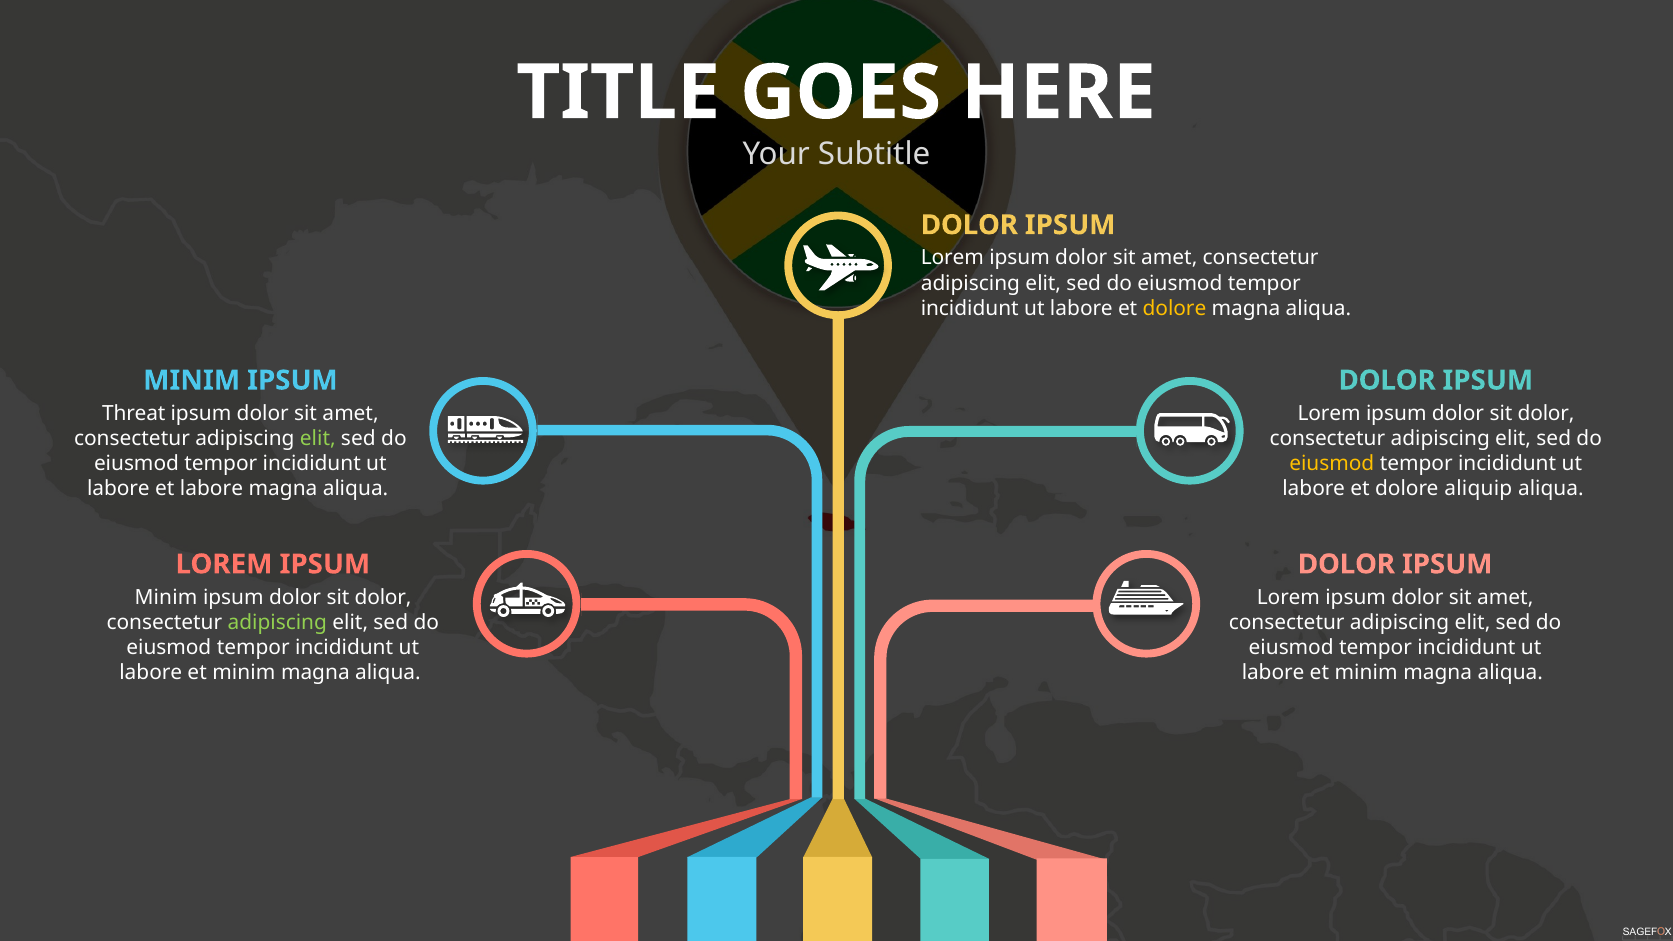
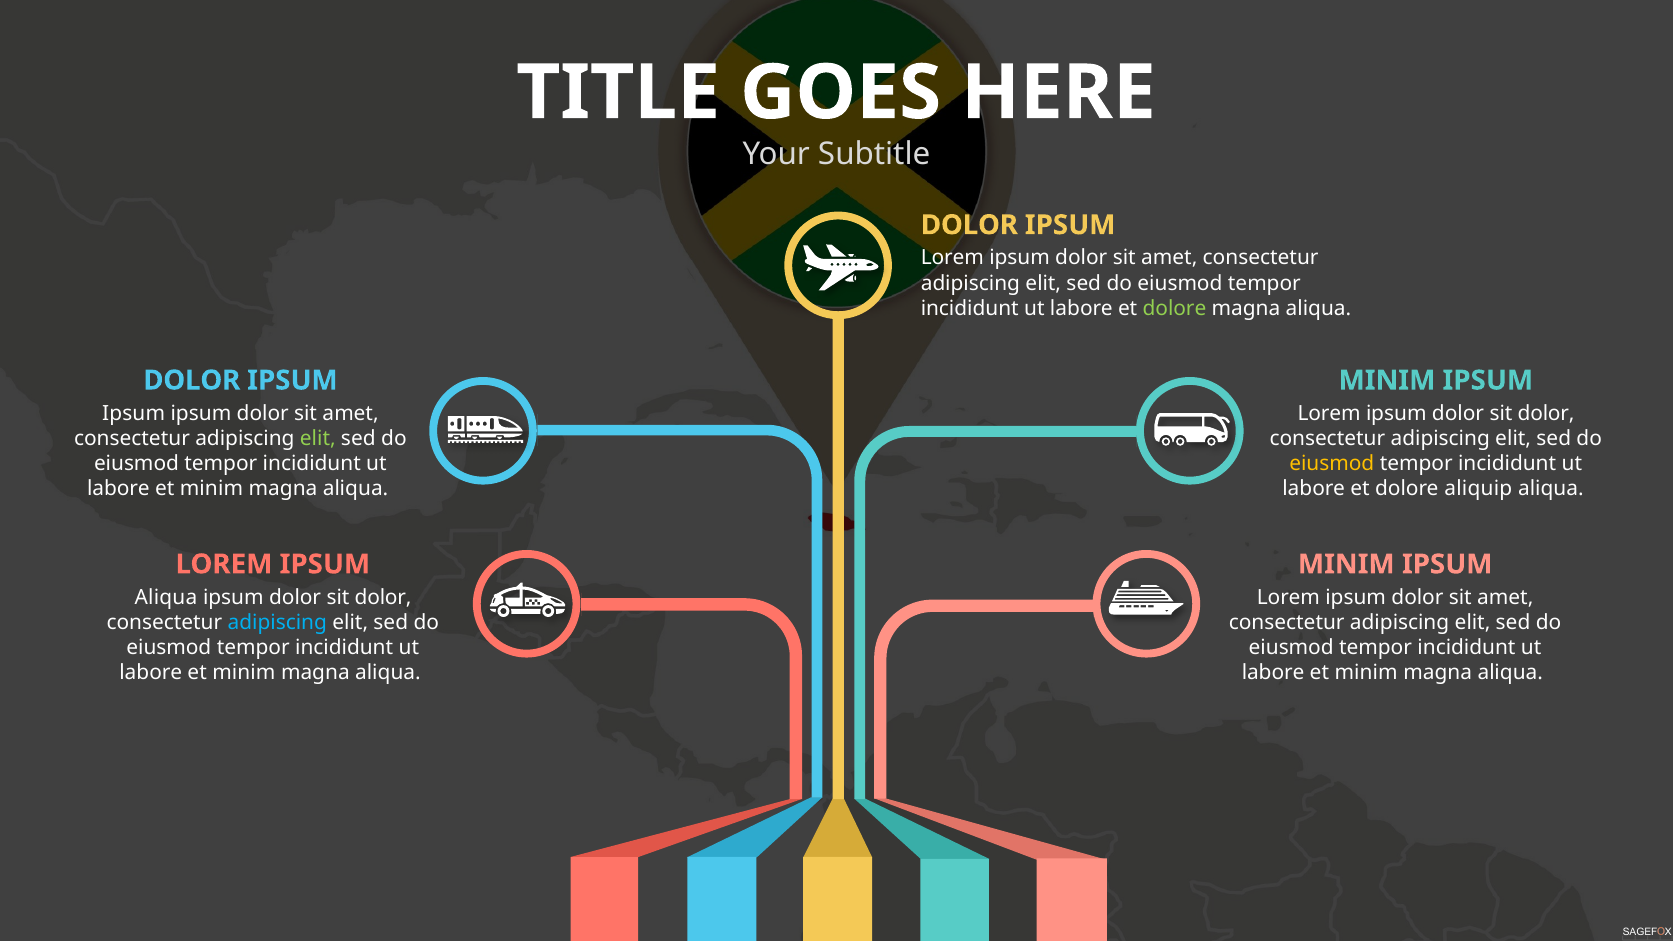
dolore at (1174, 308) colour: yellow -> light green
MINIM at (192, 380): MINIM -> DOLOR
DOLOR at (1387, 380): DOLOR -> MINIM
Threat at (134, 413): Threat -> Ipsum
labore at (211, 489): labore -> minim
DOLOR at (1346, 564): DOLOR -> MINIM
Minim at (166, 597): Minim -> Aliqua
adipiscing at (277, 622) colour: light green -> light blue
